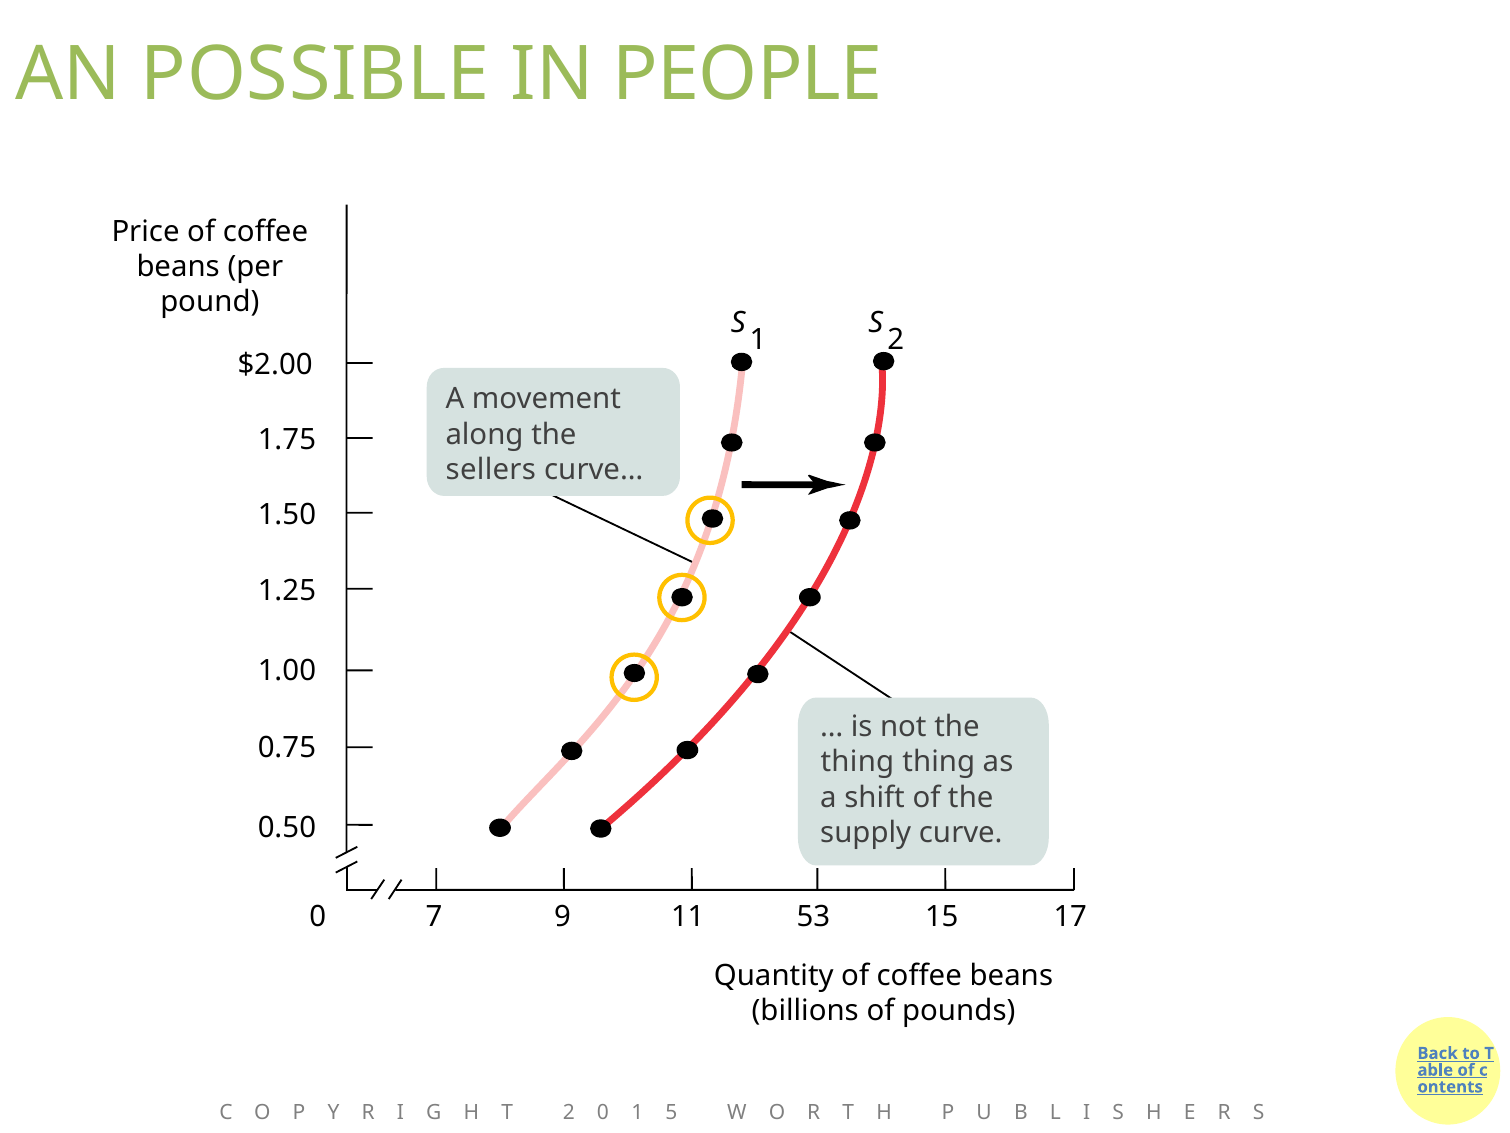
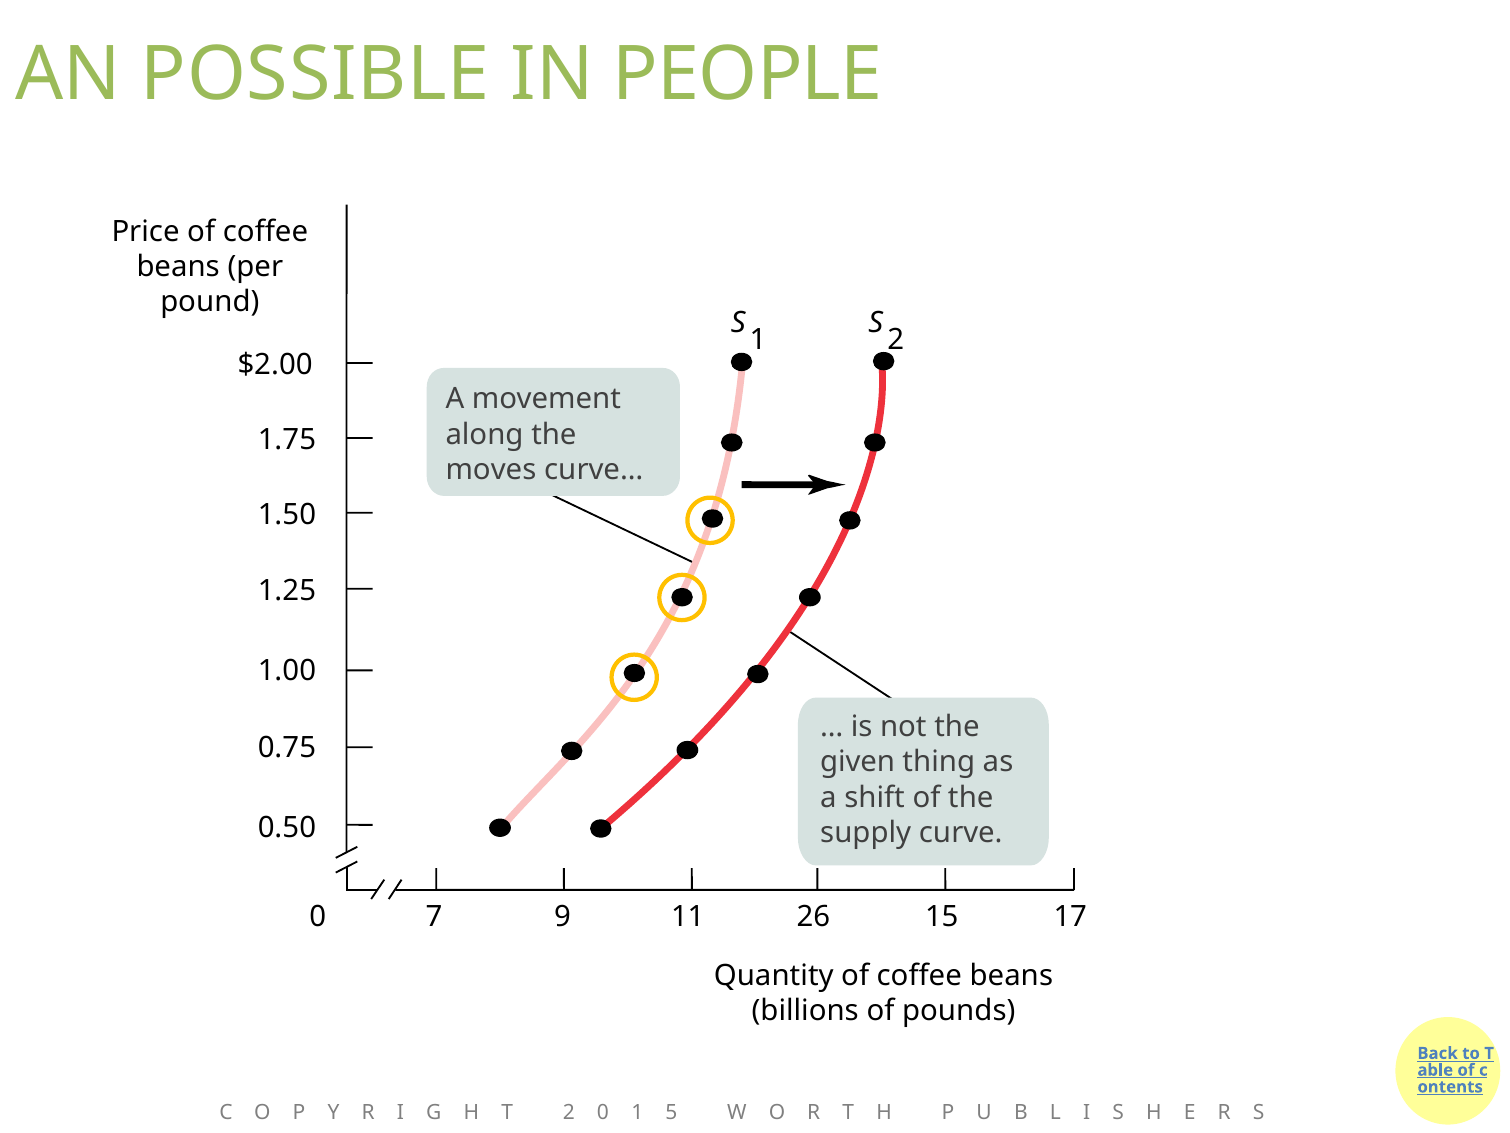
sellers: sellers -> moves
thing at (857, 762): thing -> given
53: 53 -> 26
